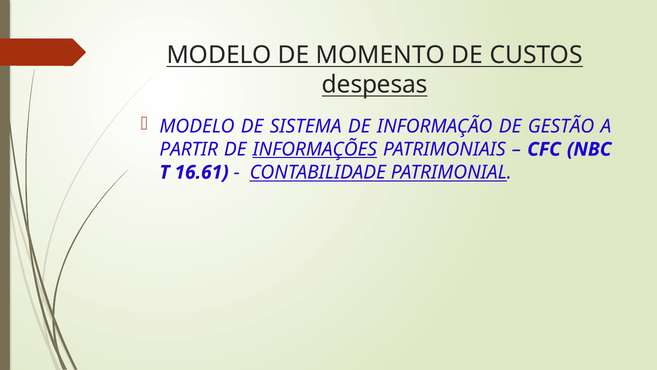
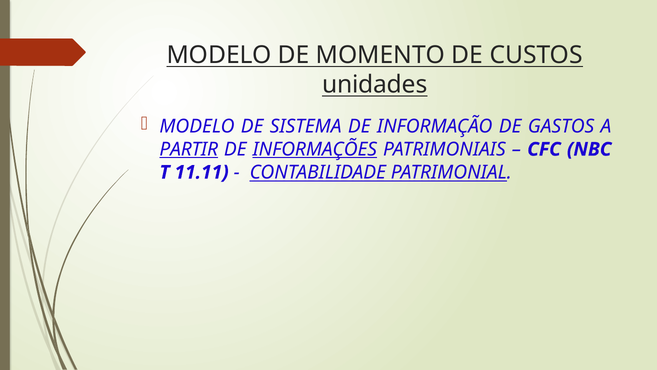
despesas: despesas -> unidades
GESTÃO: GESTÃO -> GASTOS
PARTIR underline: none -> present
16.61: 16.61 -> 11.11
